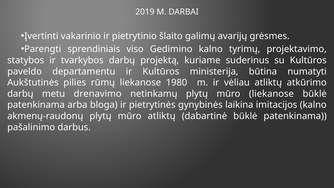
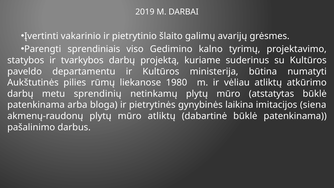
drenavimo: drenavimo -> sprendinių
mūro liekanose: liekanose -> atstatytas
imitacijos kalno: kalno -> siena
